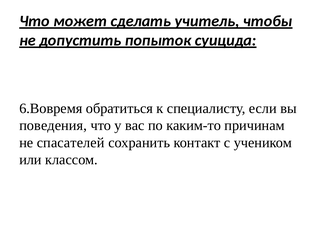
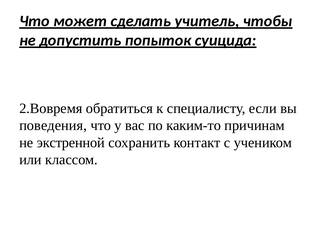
6.Вовремя: 6.Вовремя -> 2.Вовремя
спасателей: спасателей -> экстренной
